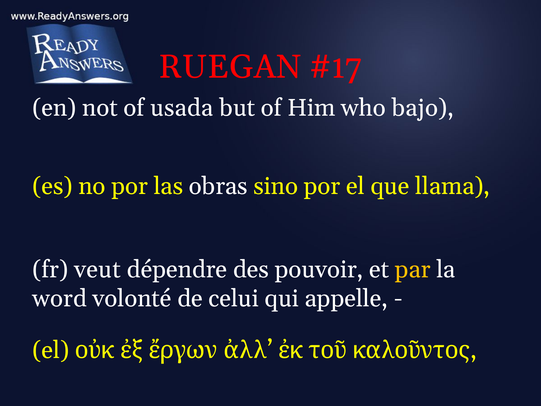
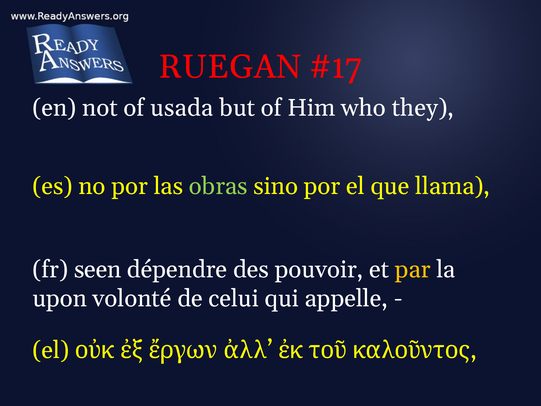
bajo: bajo -> they
obras colour: white -> light green
veut: veut -> seen
word: word -> upon
